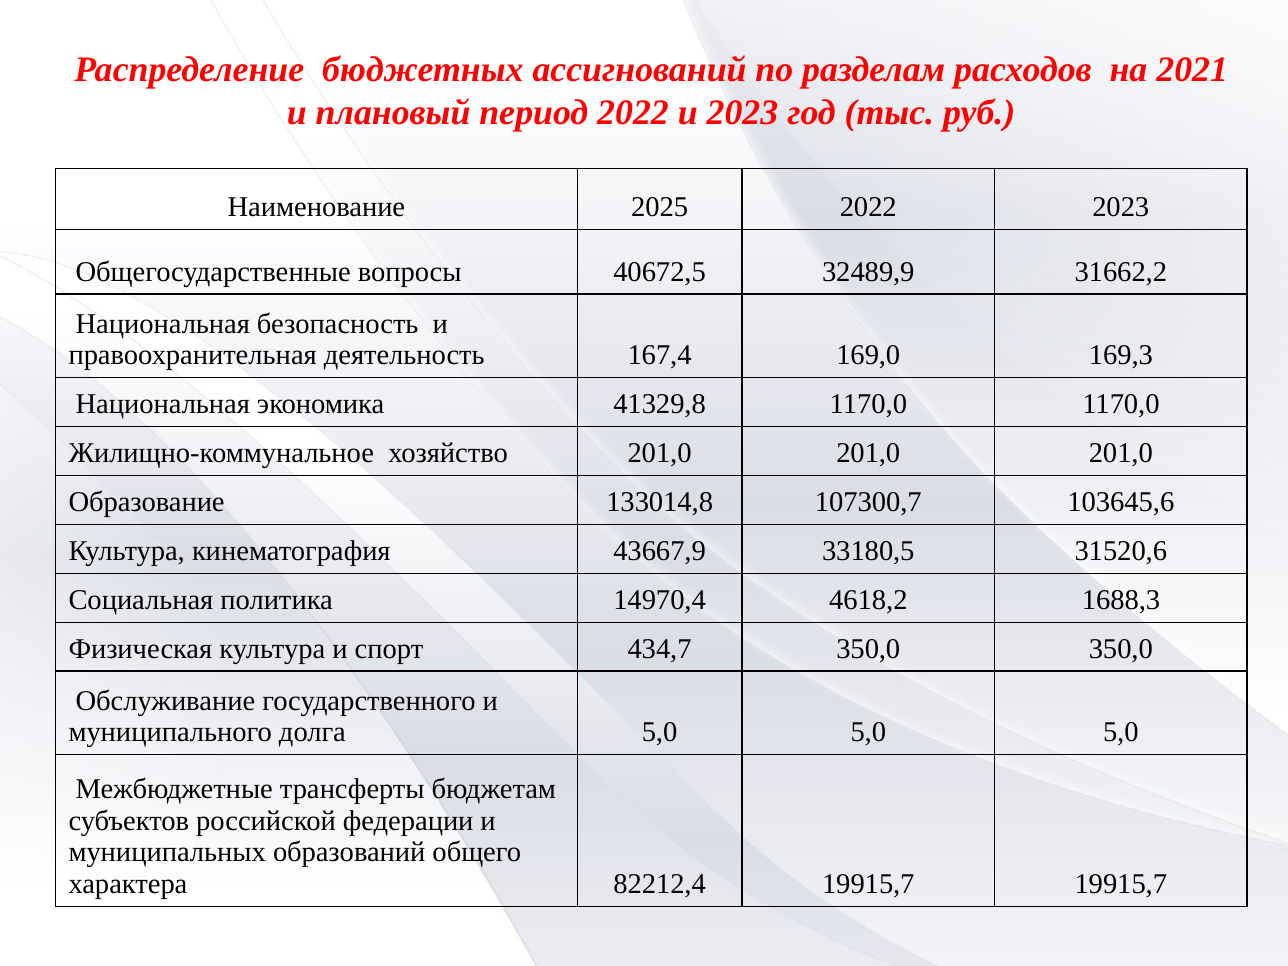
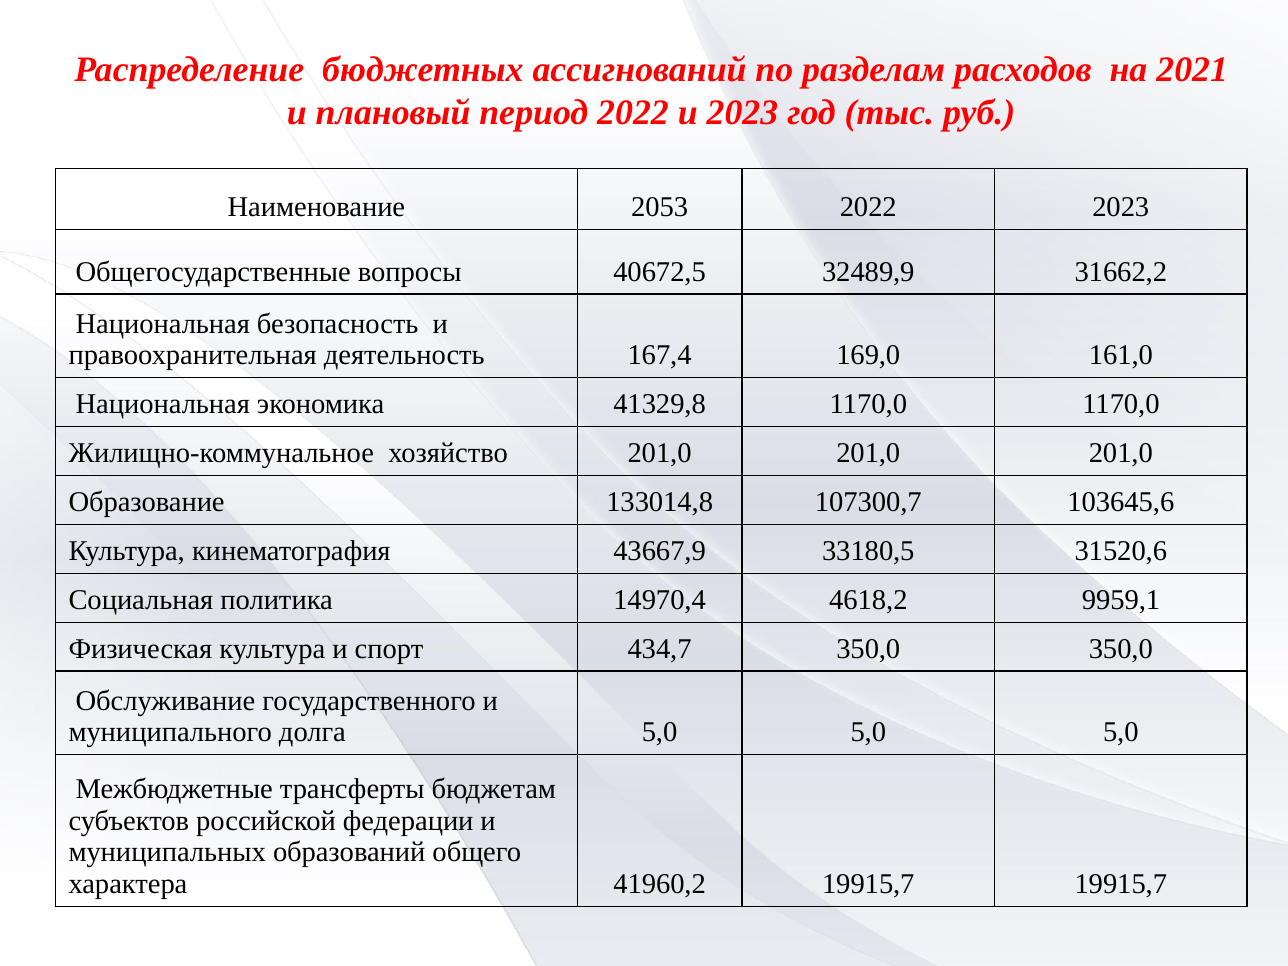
2025: 2025 -> 2053
169,3: 169,3 -> 161,0
1688,3: 1688,3 -> 9959,1
82212,4: 82212,4 -> 41960,2
